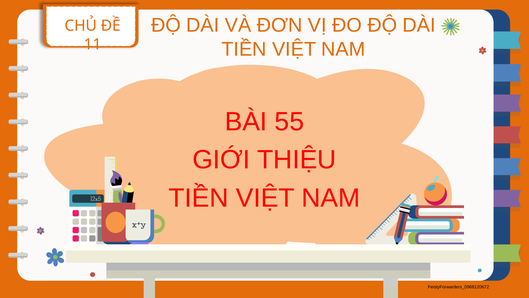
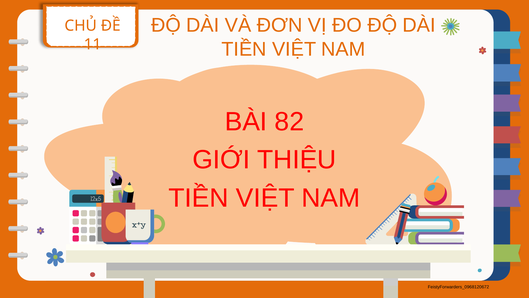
55: 55 -> 82
